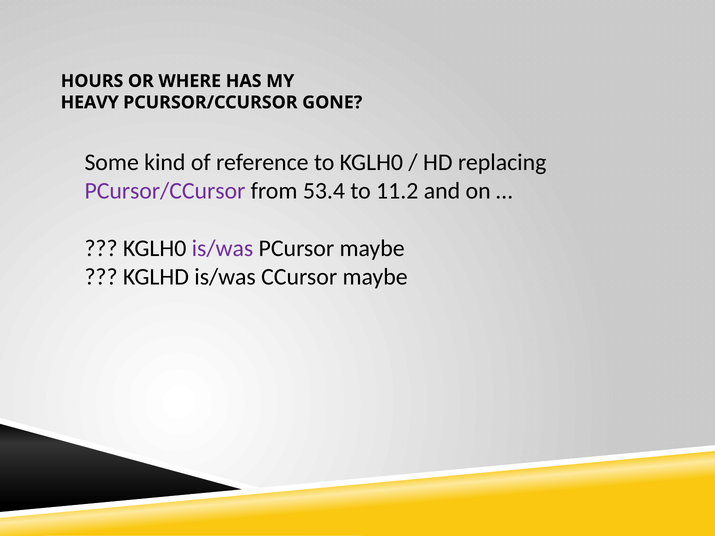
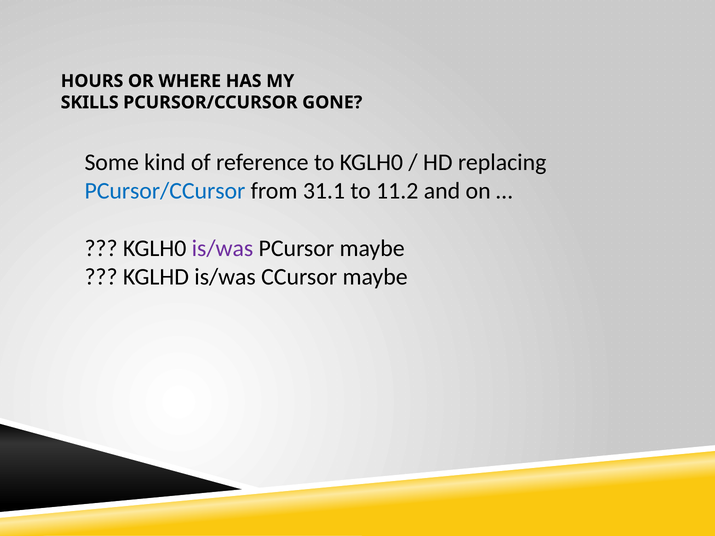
HEAVY: HEAVY -> SKILLS
PCursor/CCursor at (165, 191) colour: purple -> blue
53.4: 53.4 -> 31.1
